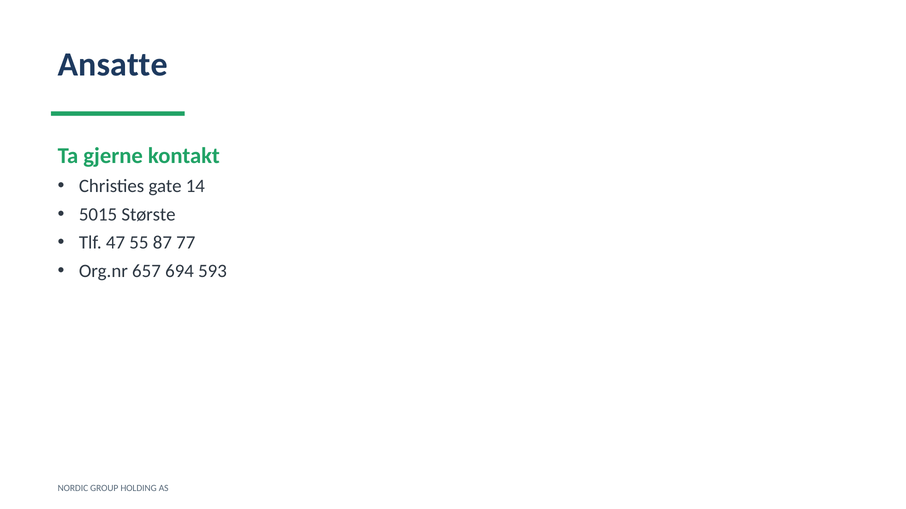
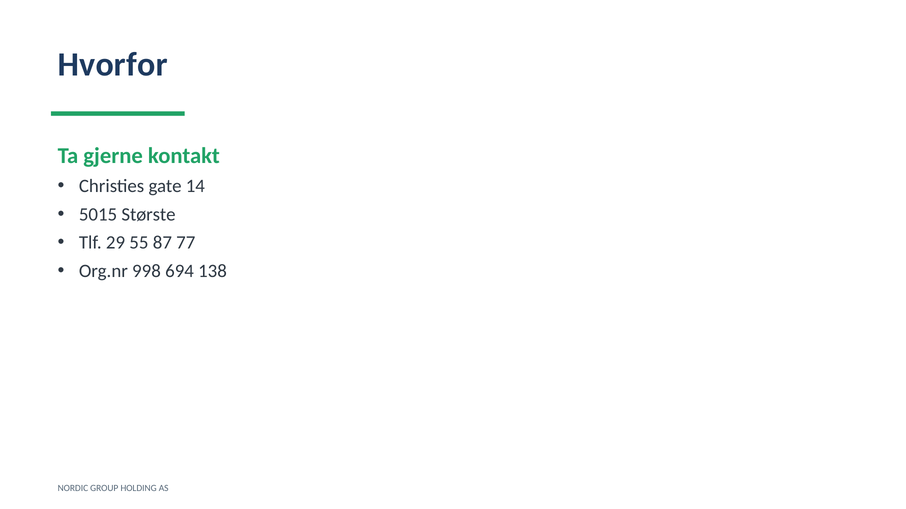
Ansatte: Ansatte -> Hvorfor
47: 47 -> 29
657: 657 -> 998
593: 593 -> 138
